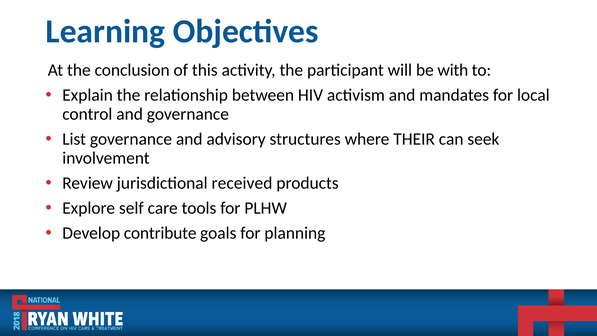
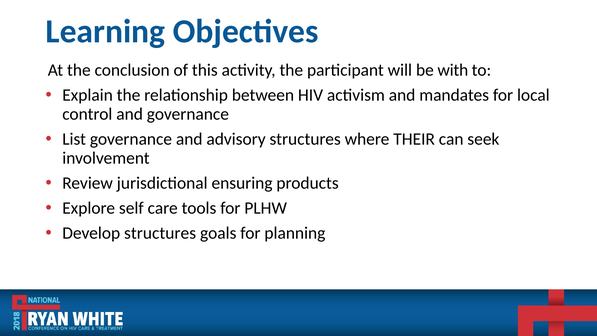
received: received -> ensuring
Develop contribute: contribute -> structures
